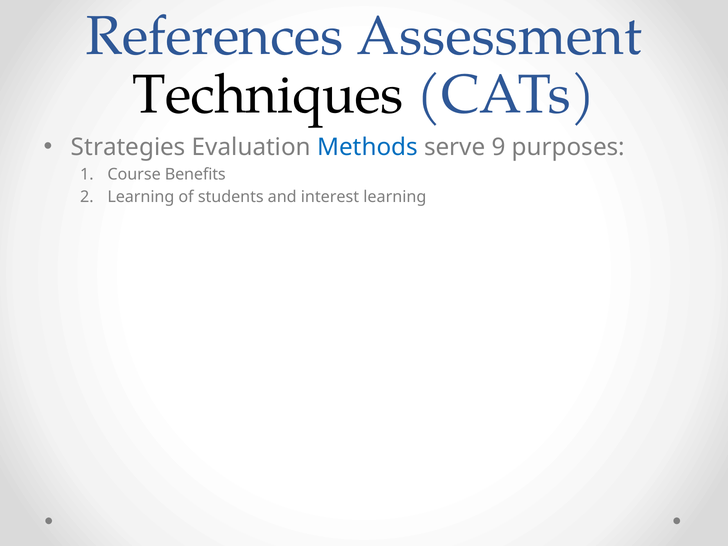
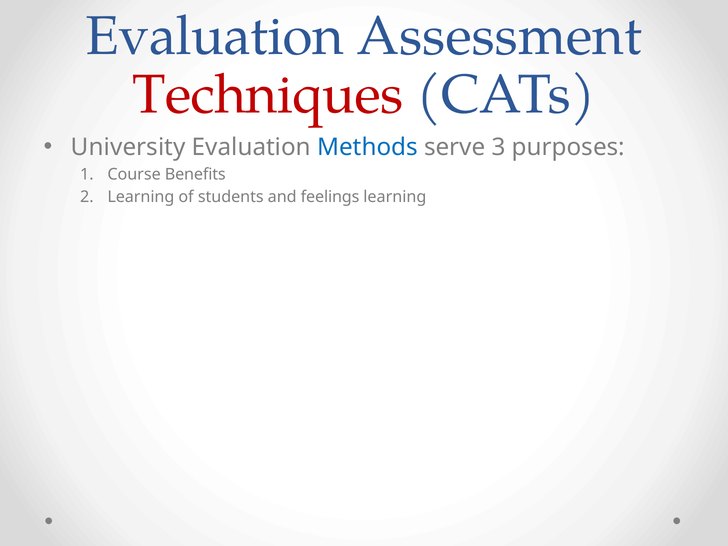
References at (215, 36): References -> Evaluation
Techniques colour: black -> red
Strategies: Strategies -> University
9: 9 -> 3
interest: interest -> feelings
